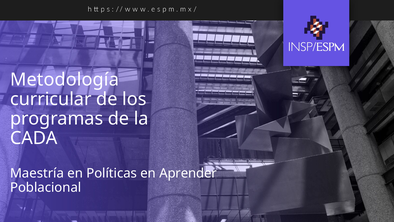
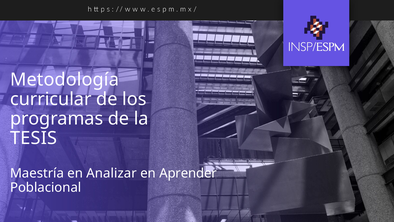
CADA: CADA -> TESIS
Políticas: Políticas -> Analizar
